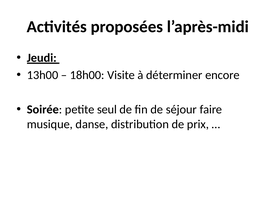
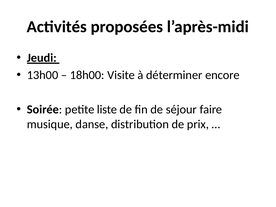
seul: seul -> liste
